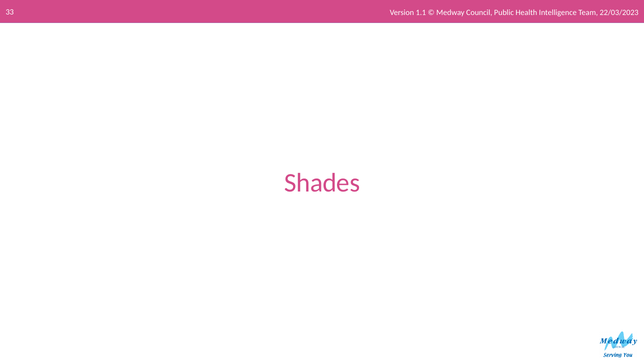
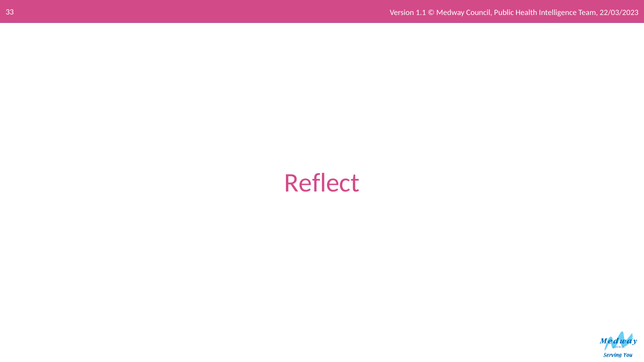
Shades: Shades -> Reflect
